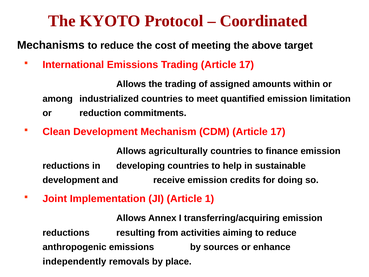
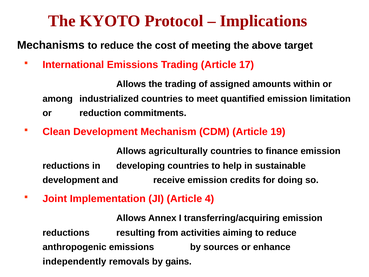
Coordinated: Coordinated -> Implications
CDM Article 17: 17 -> 19
1: 1 -> 4
place: place -> gains
